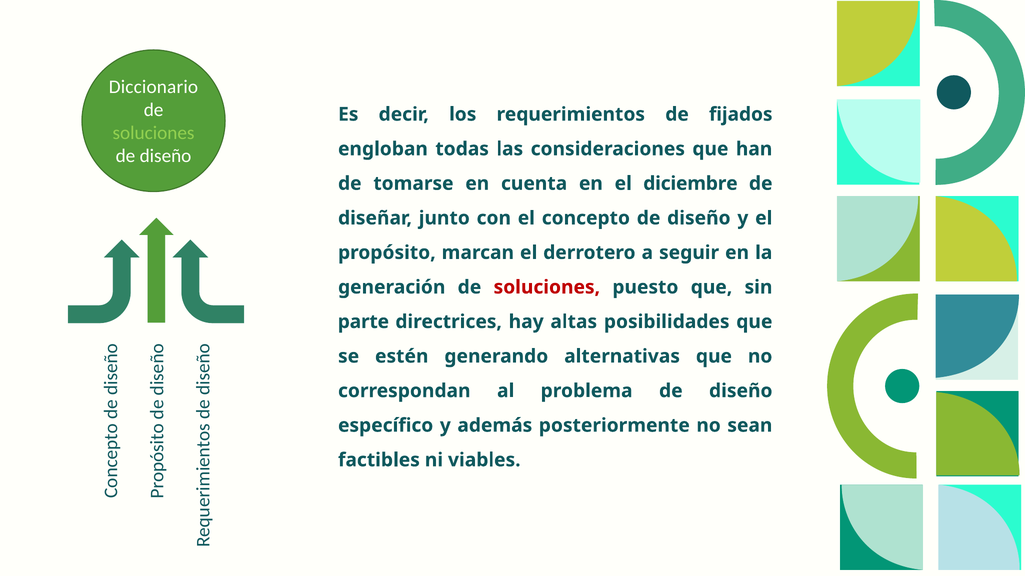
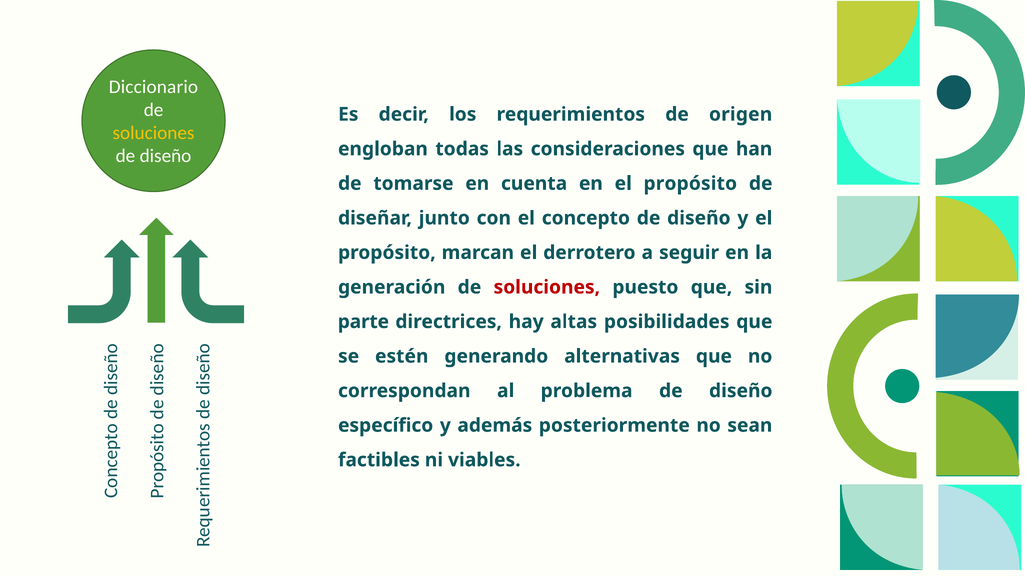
fijados: fijados -> origen
soluciones at (154, 133) colour: light green -> yellow
en el diciembre: diciembre -> propósito
